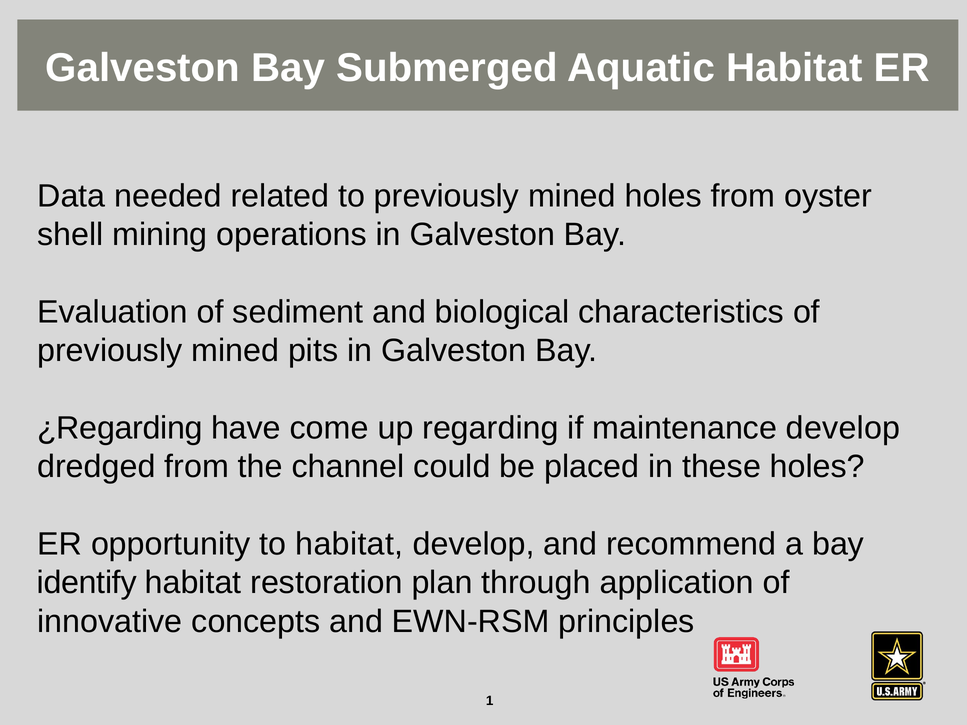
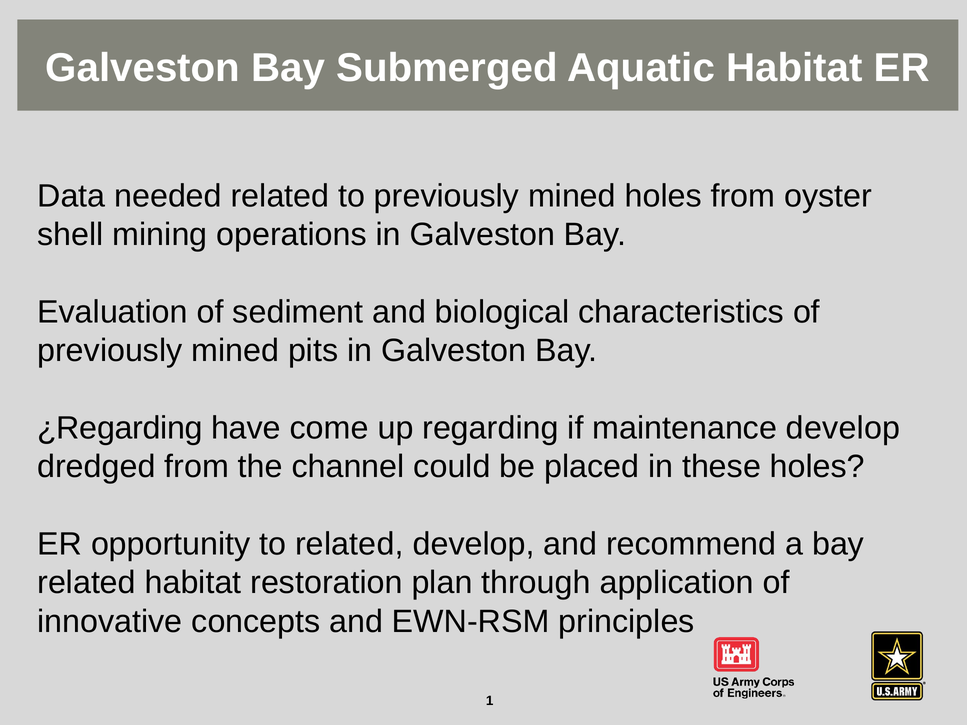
to habitat: habitat -> related
identify at (87, 583): identify -> related
